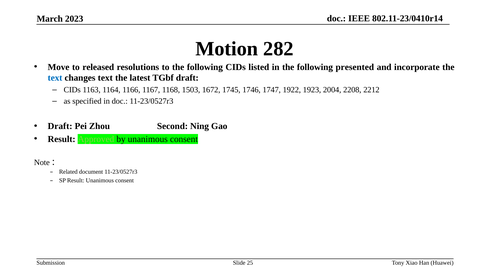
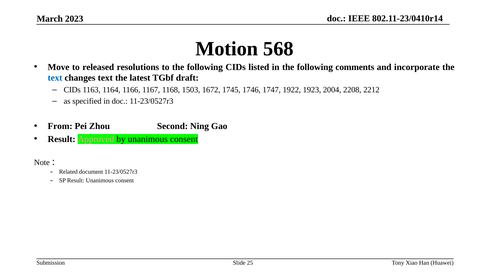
282: 282 -> 568
presented: presented -> comments
Draft at (60, 126): Draft -> From
Approved colour: light green -> pink
